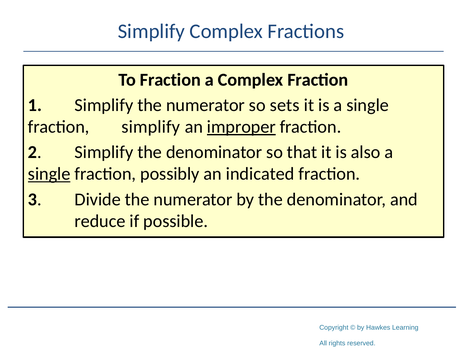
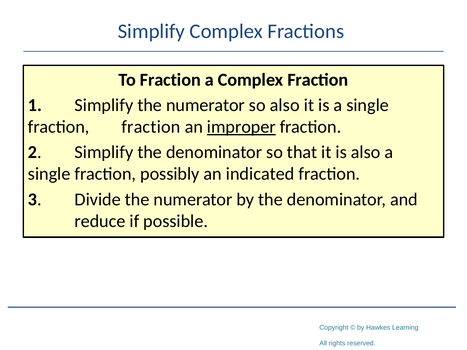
so sets: sets -> also
fraction simplify: simplify -> fraction
single at (49, 174) underline: present -> none
